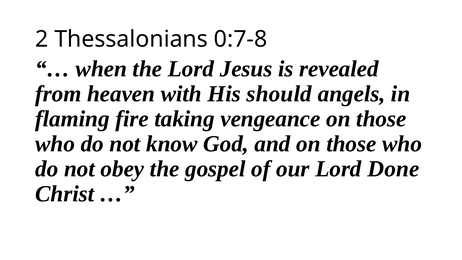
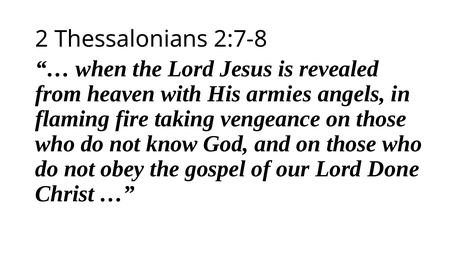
0:7-8: 0:7-8 -> 2:7-8
should: should -> armies
